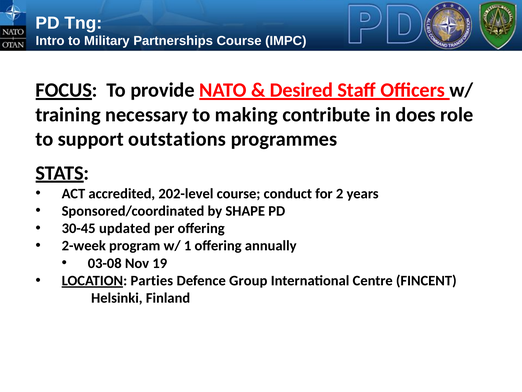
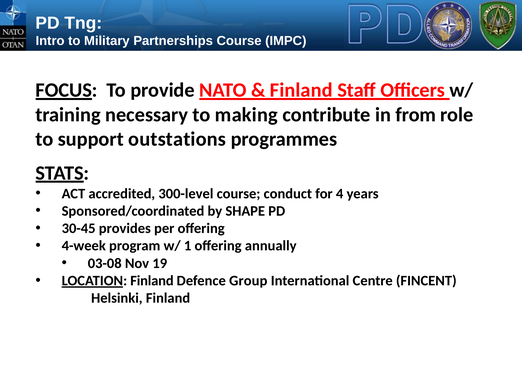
Desired at (301, 90): Desired -> Finland
does: does -> from
202-level: 202-level -> 300-level
2: 2 -> 4
updated: updated -> provides
2-week: 2-week -> 4-week
LOCATION Parties: Parties -> Finland
